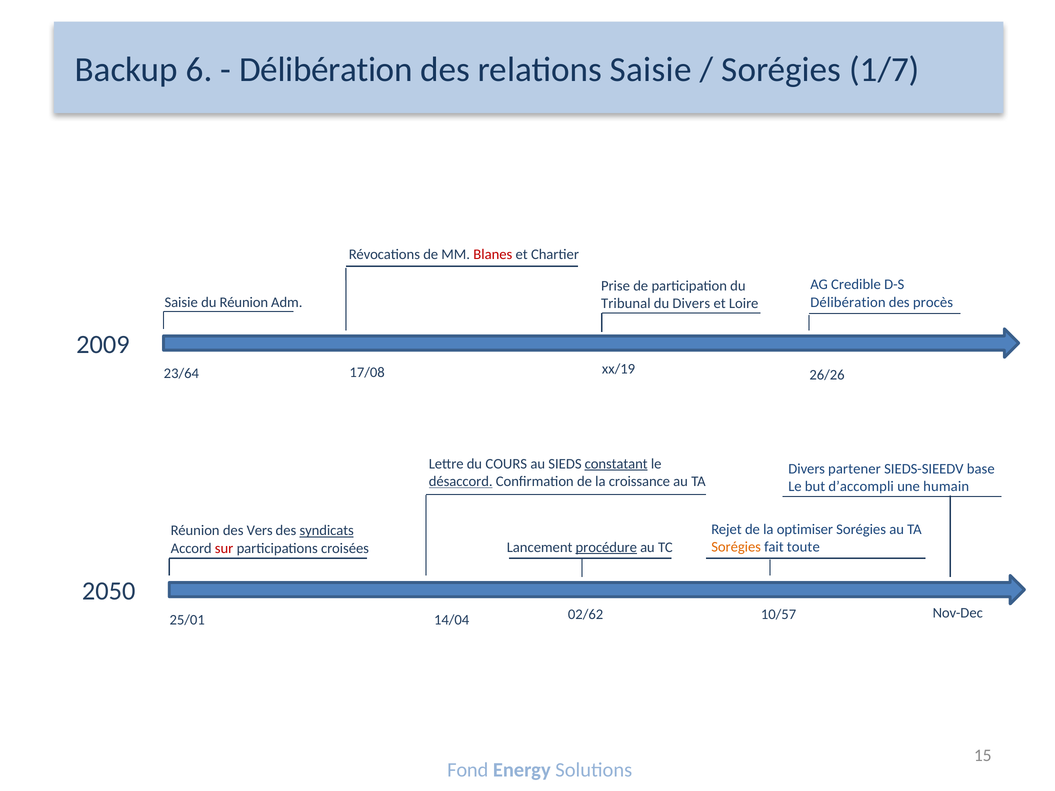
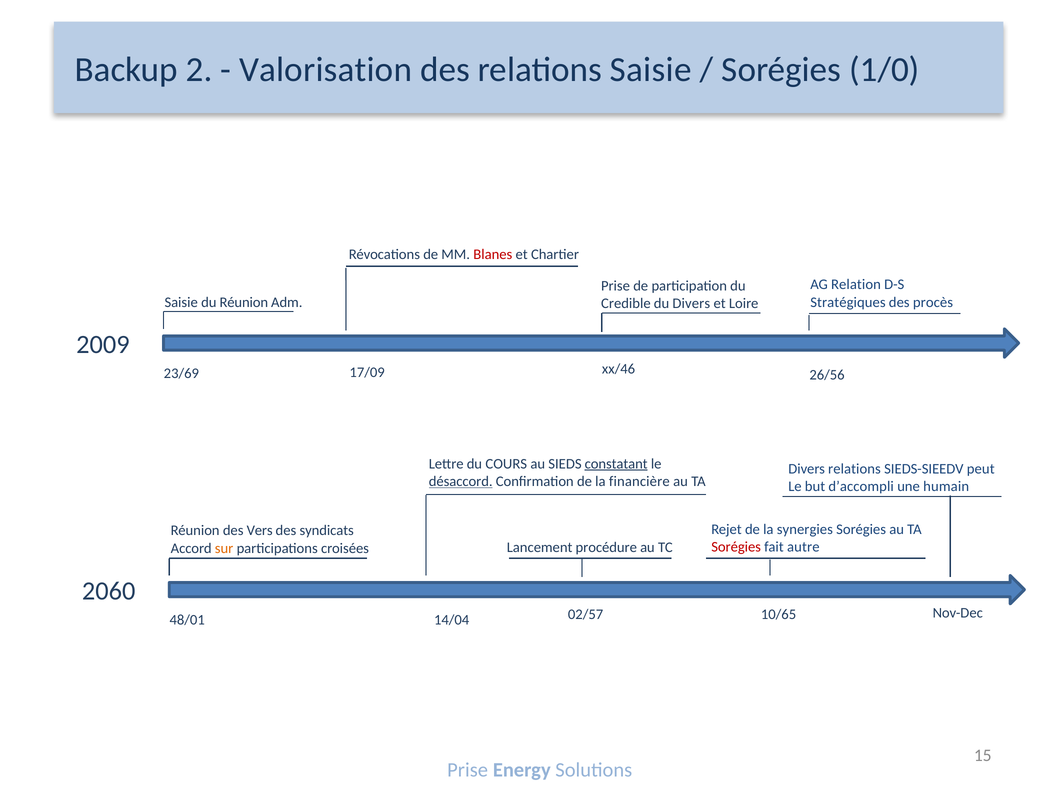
6: 6 -> 2
Délibération at (326, 70): Délibération -> Valorisation
1/7: 1/7 -> 1/0
Credible: Credible -> Relation
Délibération at (848, 302): Délibération -> Stratégiques
Tribunal: Tribunal -> Credible
xx/19: xx/19 -> xx/46
17/08: 17/08 -> 17/09
23/64: 23/64 -> 23/69
26/26: 26/26 -> 26/56
Divers partener: partener -> relations
base: base -> peut
croissance: croissance -> financière
optimiser: optimiser -> synergies
syndicats underline: present -> none
procédure underline: present -> none
Sorégies at (736, 547) colour: orange -> red
toute: toute -> autre
sur colour: red -> orange
2050: 2050 -> 2060
02/62: 02/62 -> 02/57
10/57: 10/57 -> 10/65
25/01: 25/01 -> 48/01
Fond at (468, 770): Fond -> Prise
